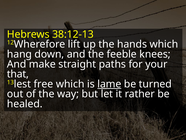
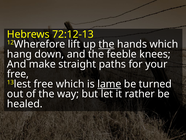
38:12-13: 38:12-13 -> 72:12-13
the at (106, 44) underline: none -> present
that at (18, 74): that -> free
